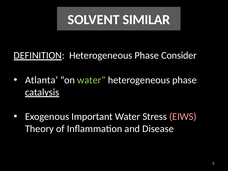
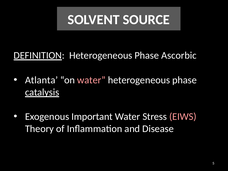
SIMILAR: SIMILAR -> SOURCE
Consider: Consider -> Ascorbic
water at (91, 80) colour: light green -> pink
